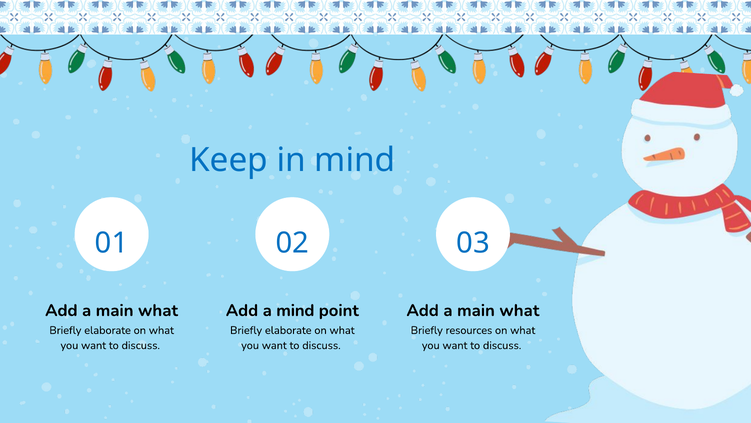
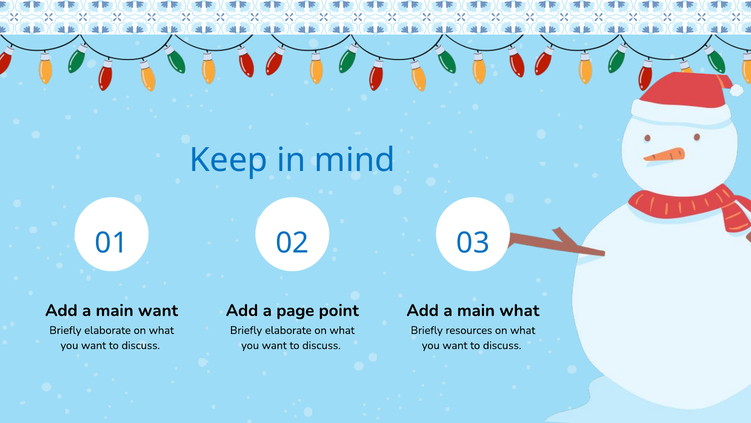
what at (158, 310): what -> want
a mind: mind -> page
